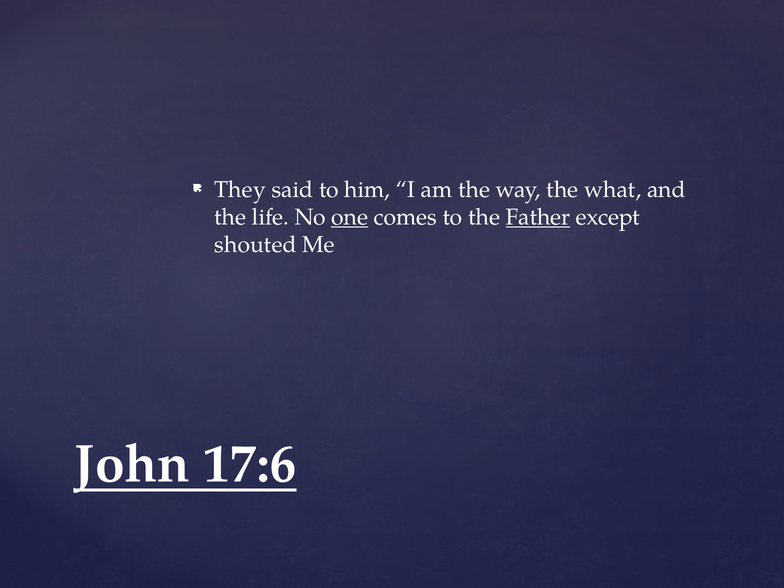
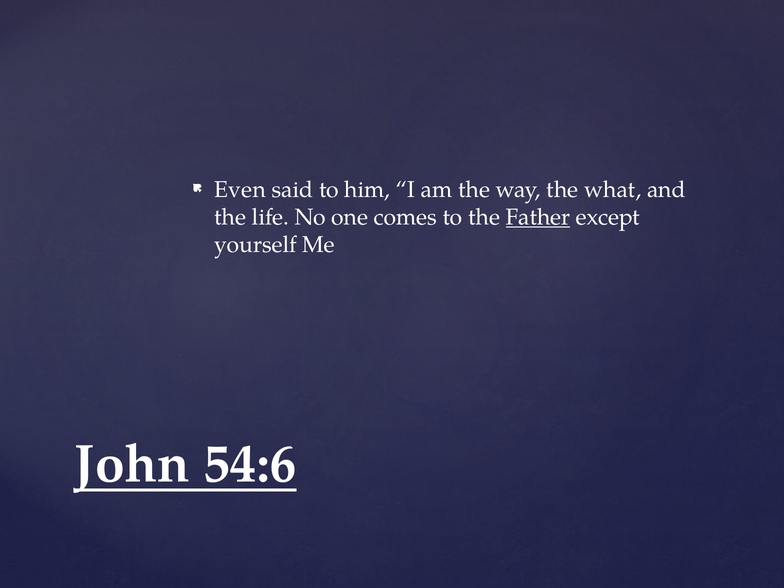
They: They -> Even
one underline: present -> none
shouted: shouted -> yourself
17:6: 17:6 -> 54:6
